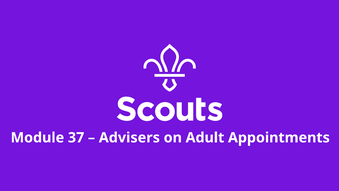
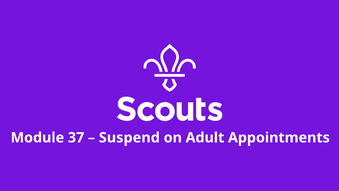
Advisers: Advisers -> Suspend
